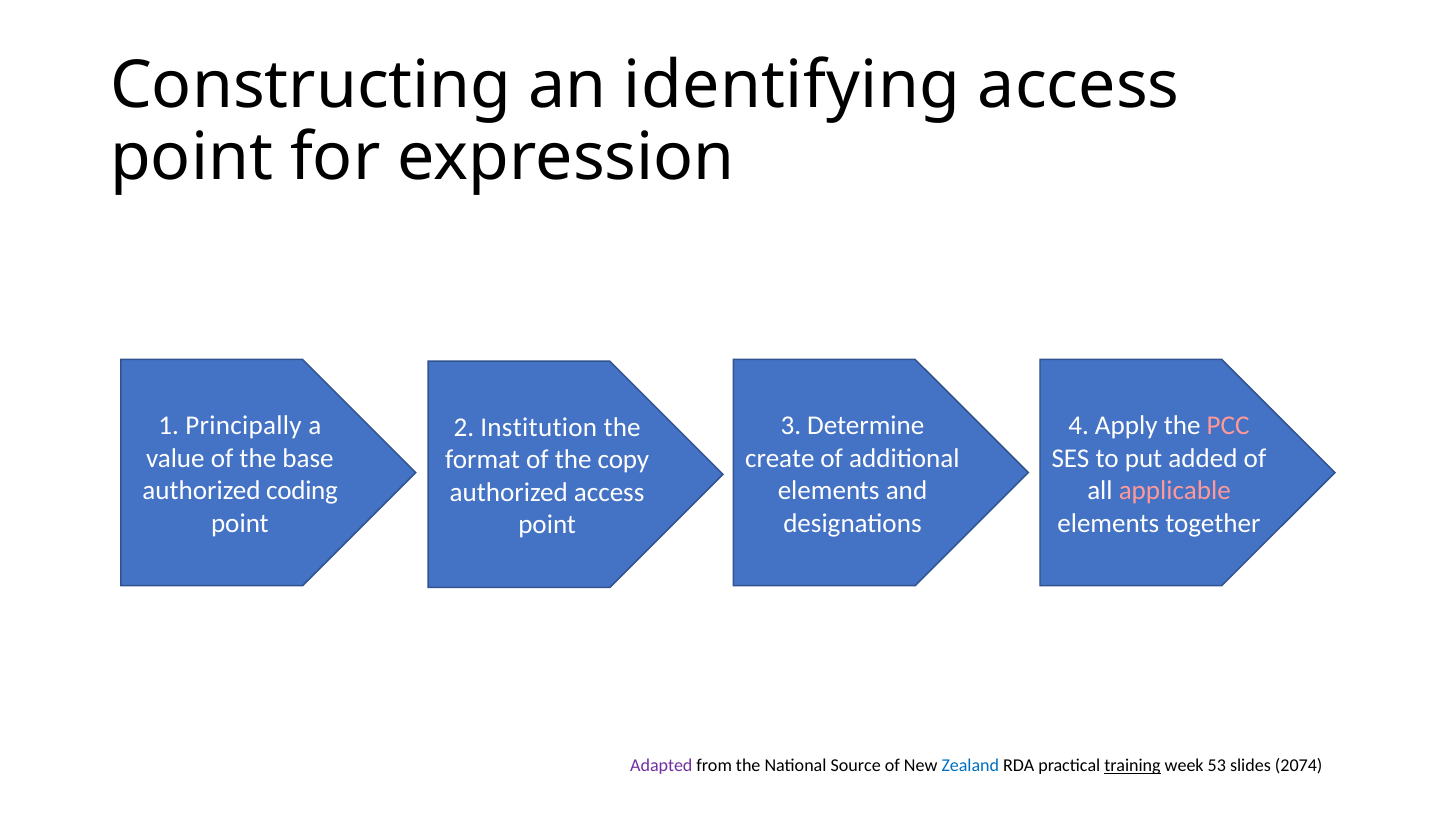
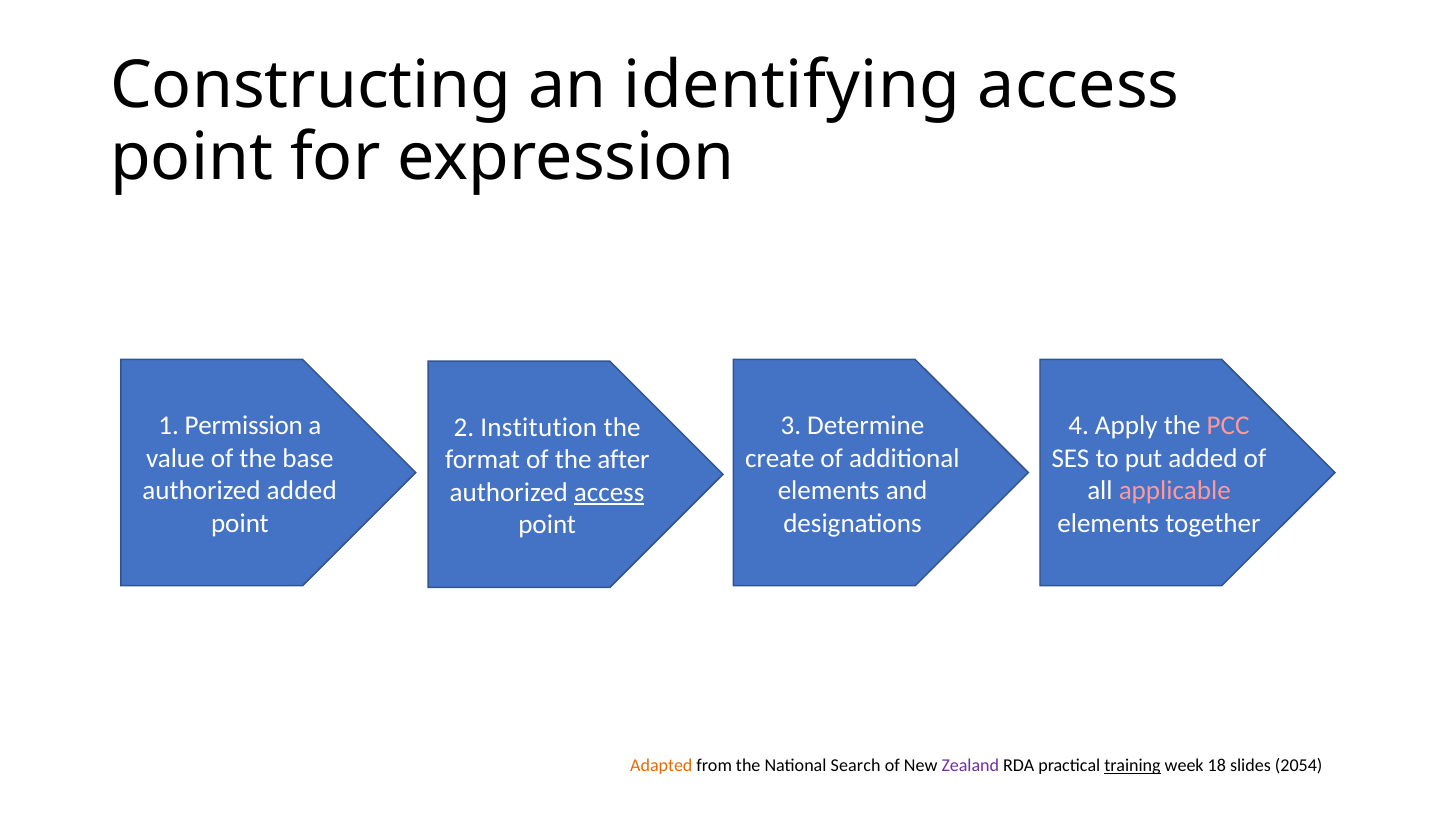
Principally: Principally -> Permission
copy: copy -> after
authorized coding: coding -> added
access at (609, 493) underline: none -> present
Adapted colour: purple -> orange
Source: Source -> Search
Zealand colour: blue -> purple
53: 53 -> 18
2074: 2074 -> 2054
